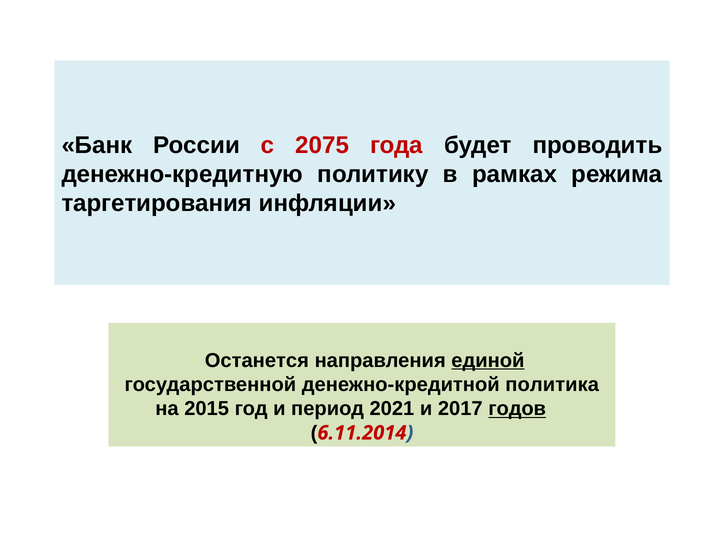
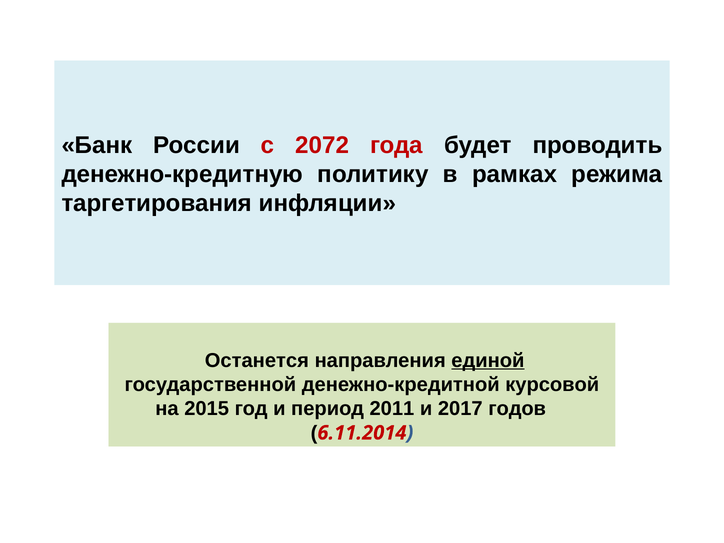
2075: 2075 -> 2072
политика: политика -> курсовой
2021: 2021 -> 2011
годов underline: present -> none
